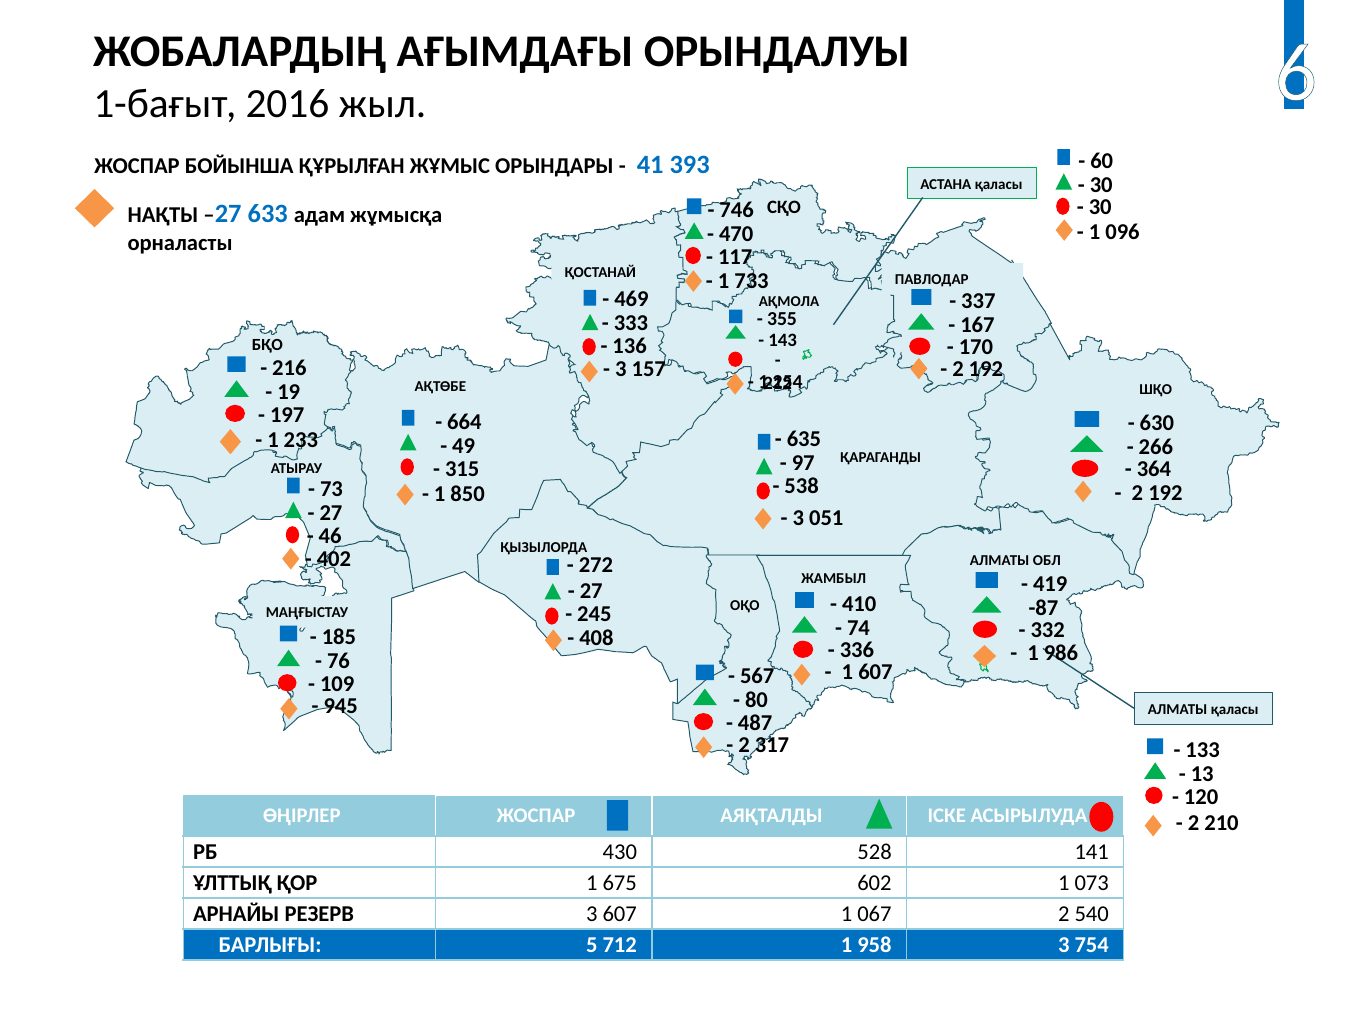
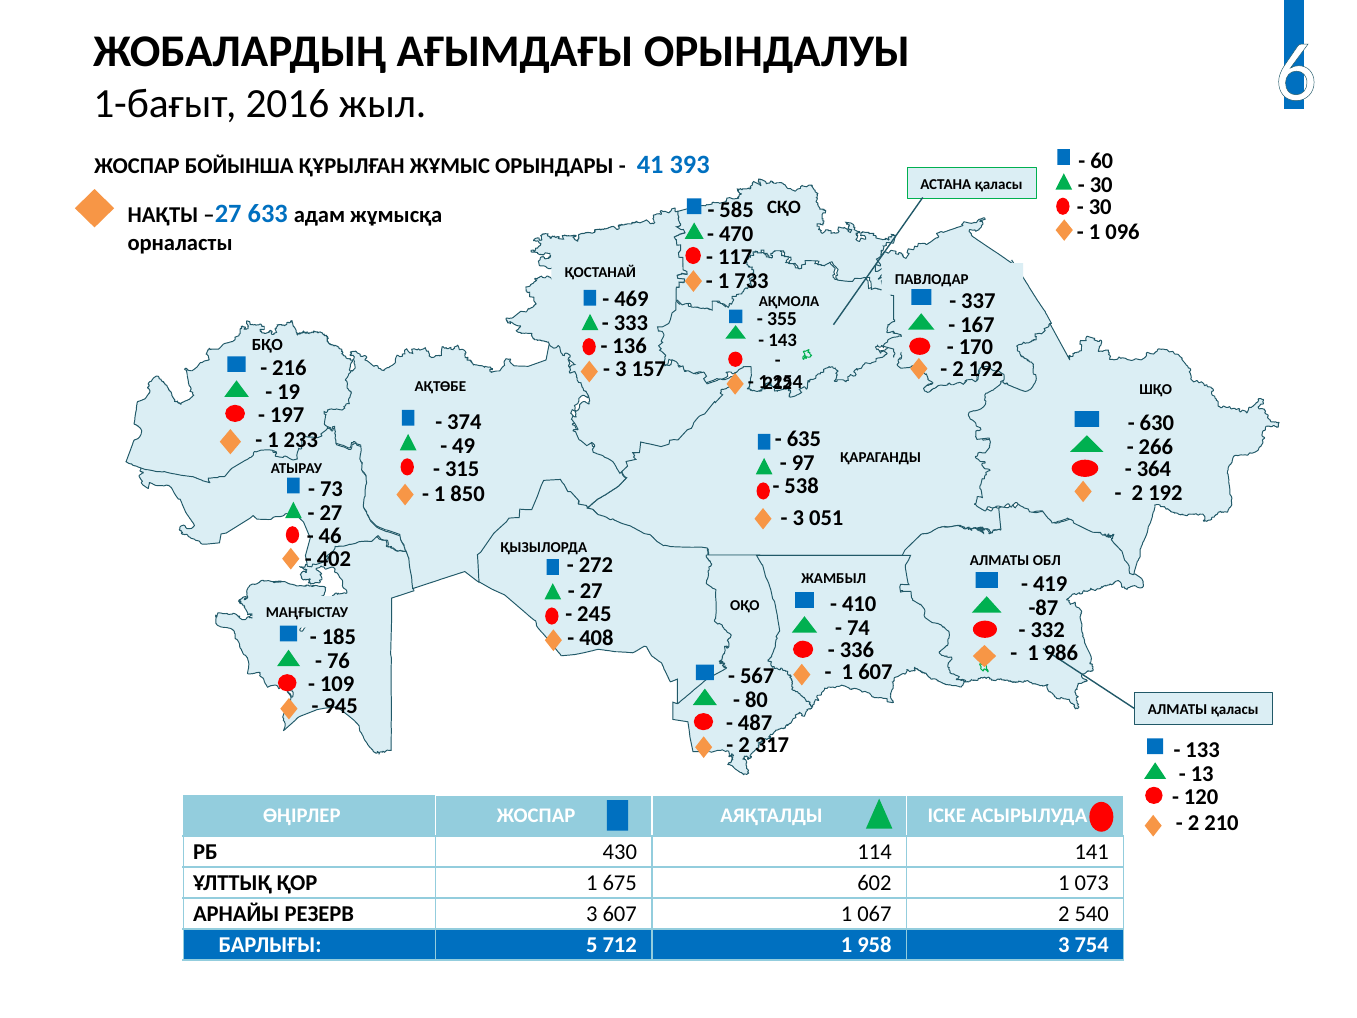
746: 746 -> 585
664: 664 -> 374
528: 528 -> 114
